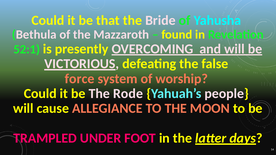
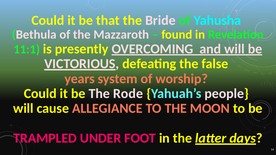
52:1: 52:1 -> 11:1
force: force -> years
